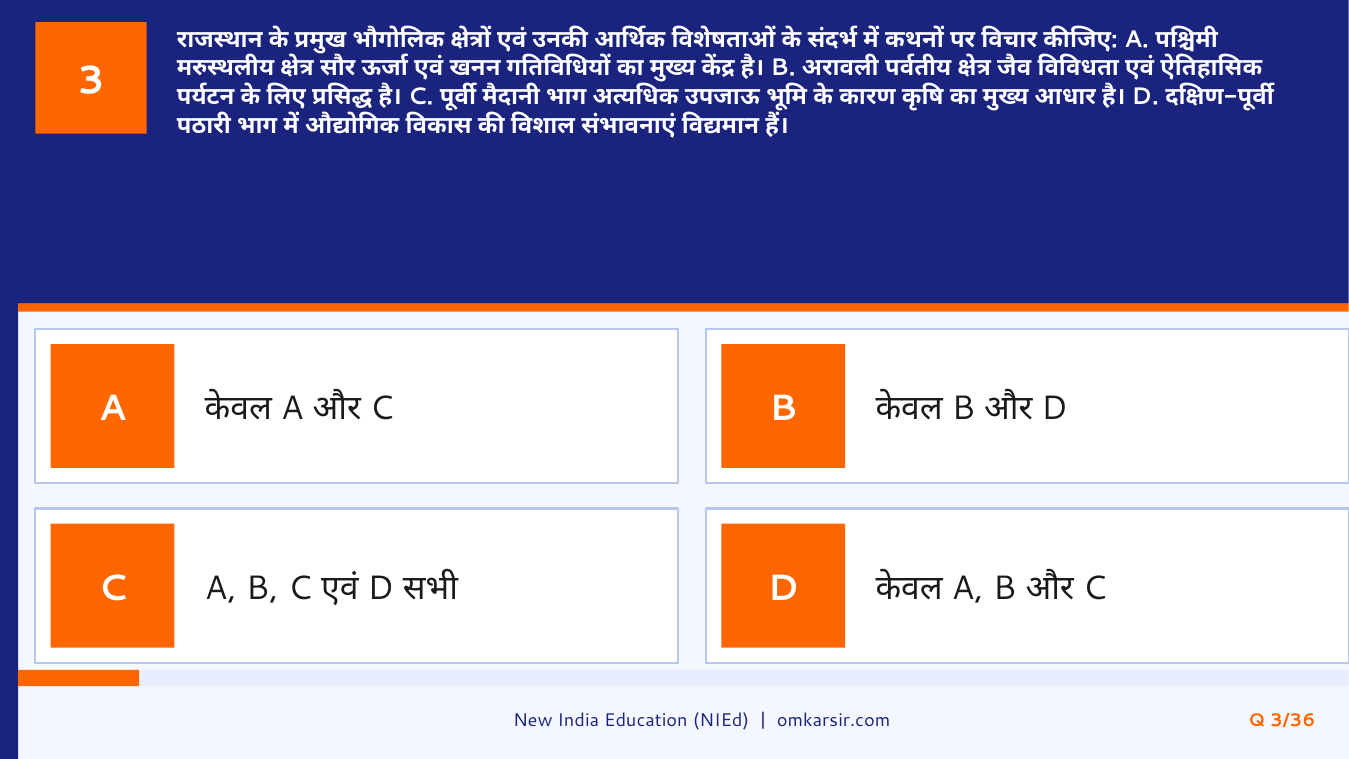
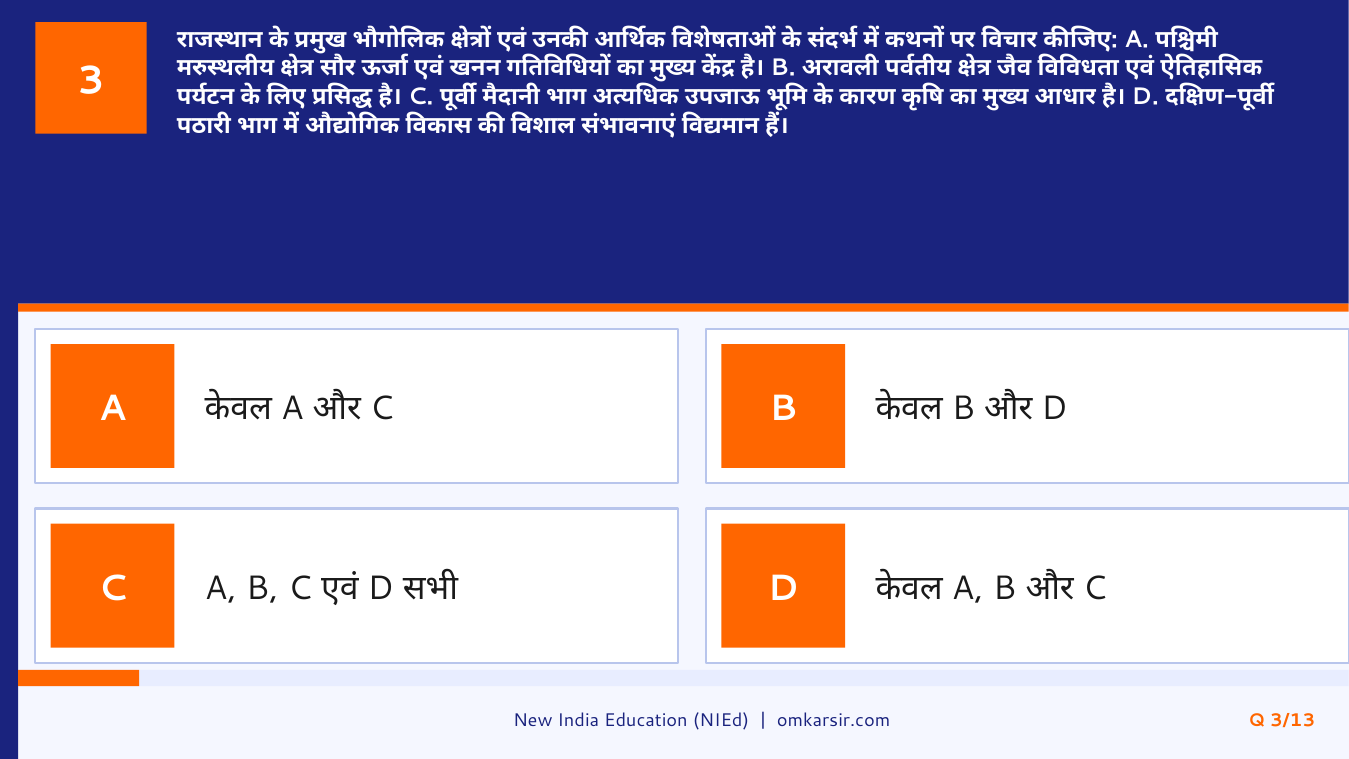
3/36: 3/36 -> 3/13
